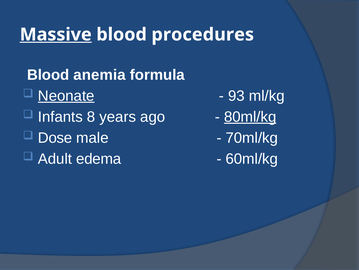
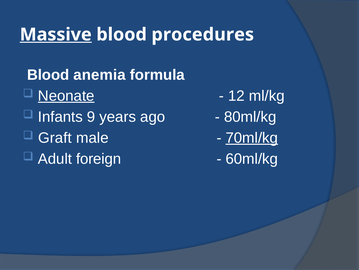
93: 93 -> 12
8: 8 -> 9
80ml/kg underline: present -> none
Dose: Dose -> Graft
70ml/kg underline: none -> present
edema: edema -> foreign
